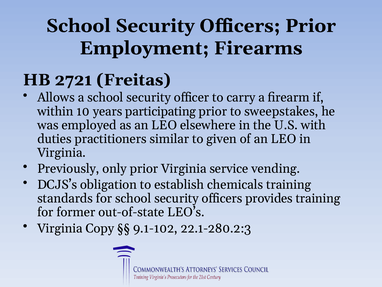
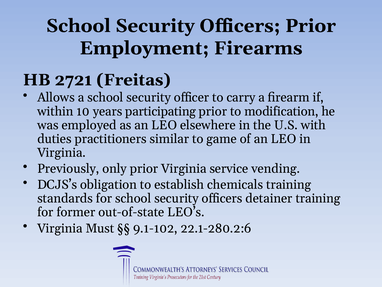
sweepstakes: sweepstakes -> modification
given: given -> game
provides: provides -> detainer
Copy: Copy -> Must
22.1-280.2:3: 22.1-280.2:3 -> 22.1-280.2:6
